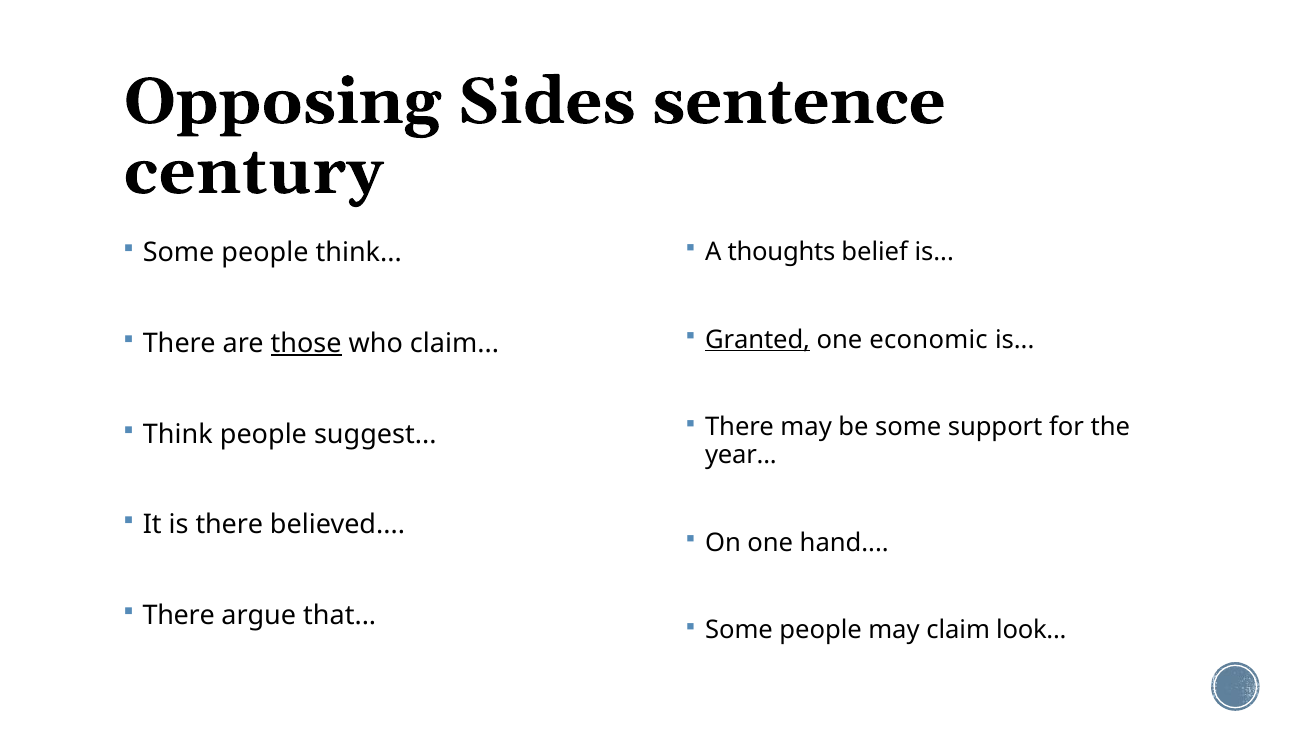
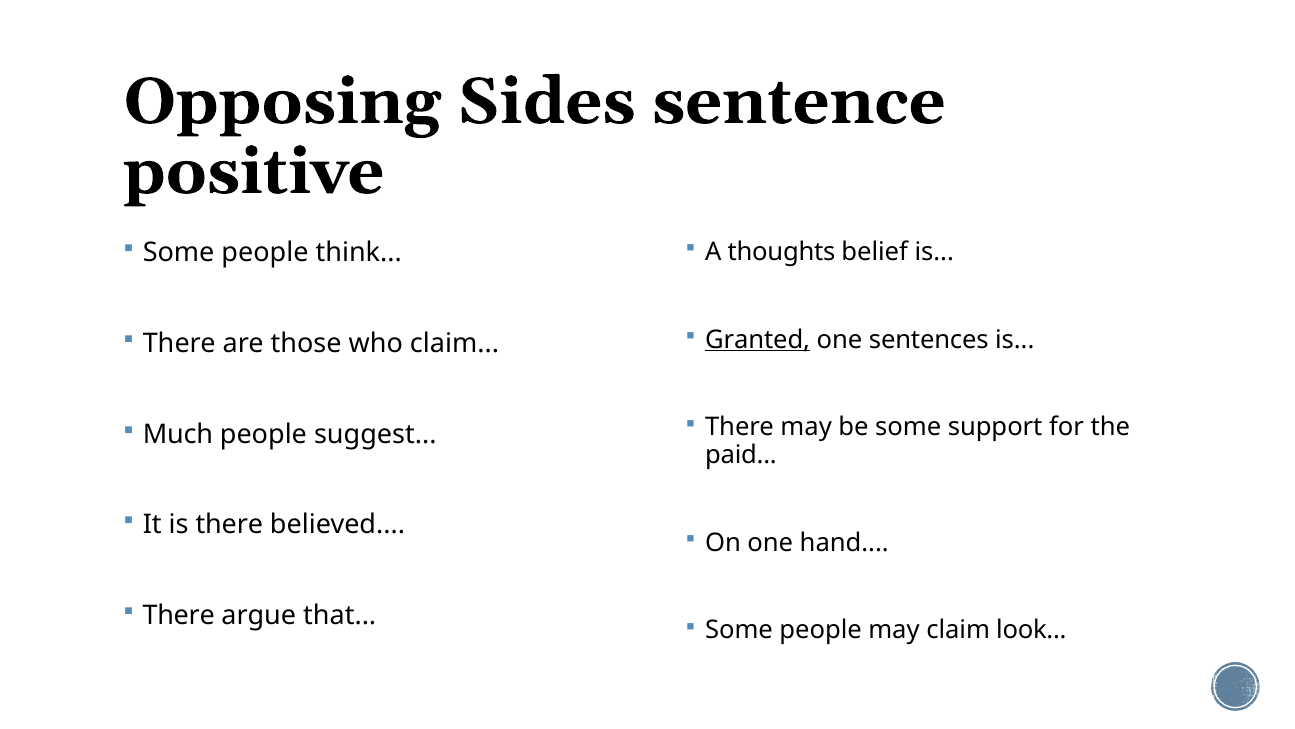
century: century -> positive
economic: economic -> sentences
those underline: present -> none
Think at (178, 434): Think -> Much
year: year -> paid
